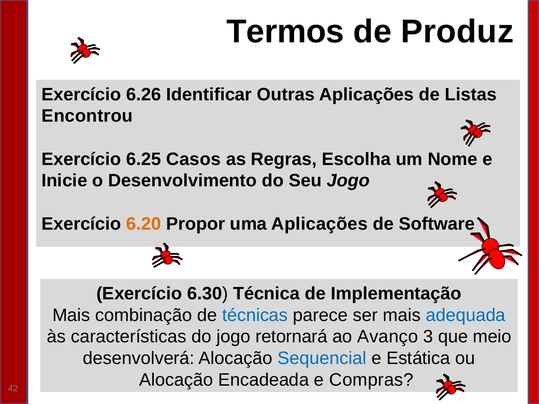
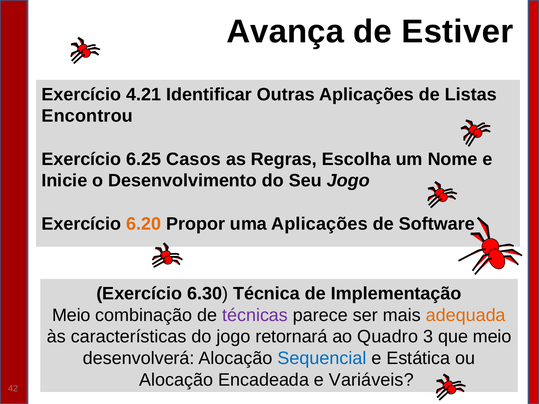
Termos: Termos -> Avança
Produz: Produz -> Estiver
6.26: 6.26 -> 4.21
Mais at (71, 315): Mais -> Meio
técnicas colour: blue -> purple
adequada colour: blue -> orange
Avanço: Avanço -> Quadro
Compras: Compras -> Variáveis
